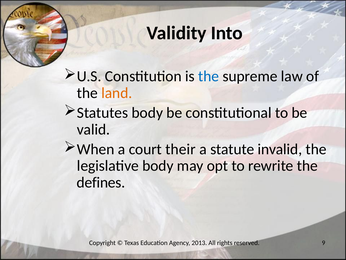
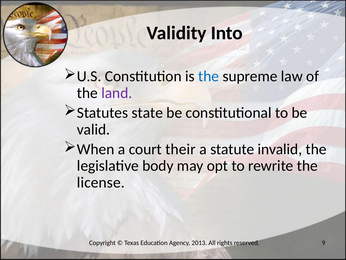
land colour: orange -> purple
Statutes body: body -> state
defines: defines -> license
